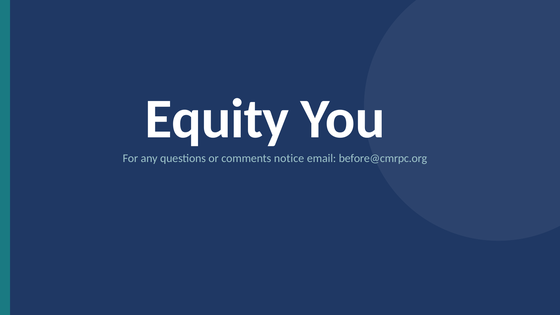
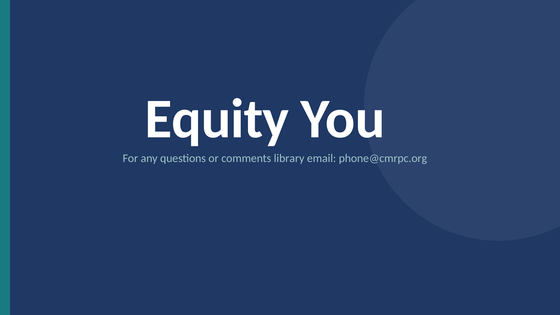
notice: notice -> library
before@cmrpc.org: before@cmrpc.org -> phone@cmrpc.org
